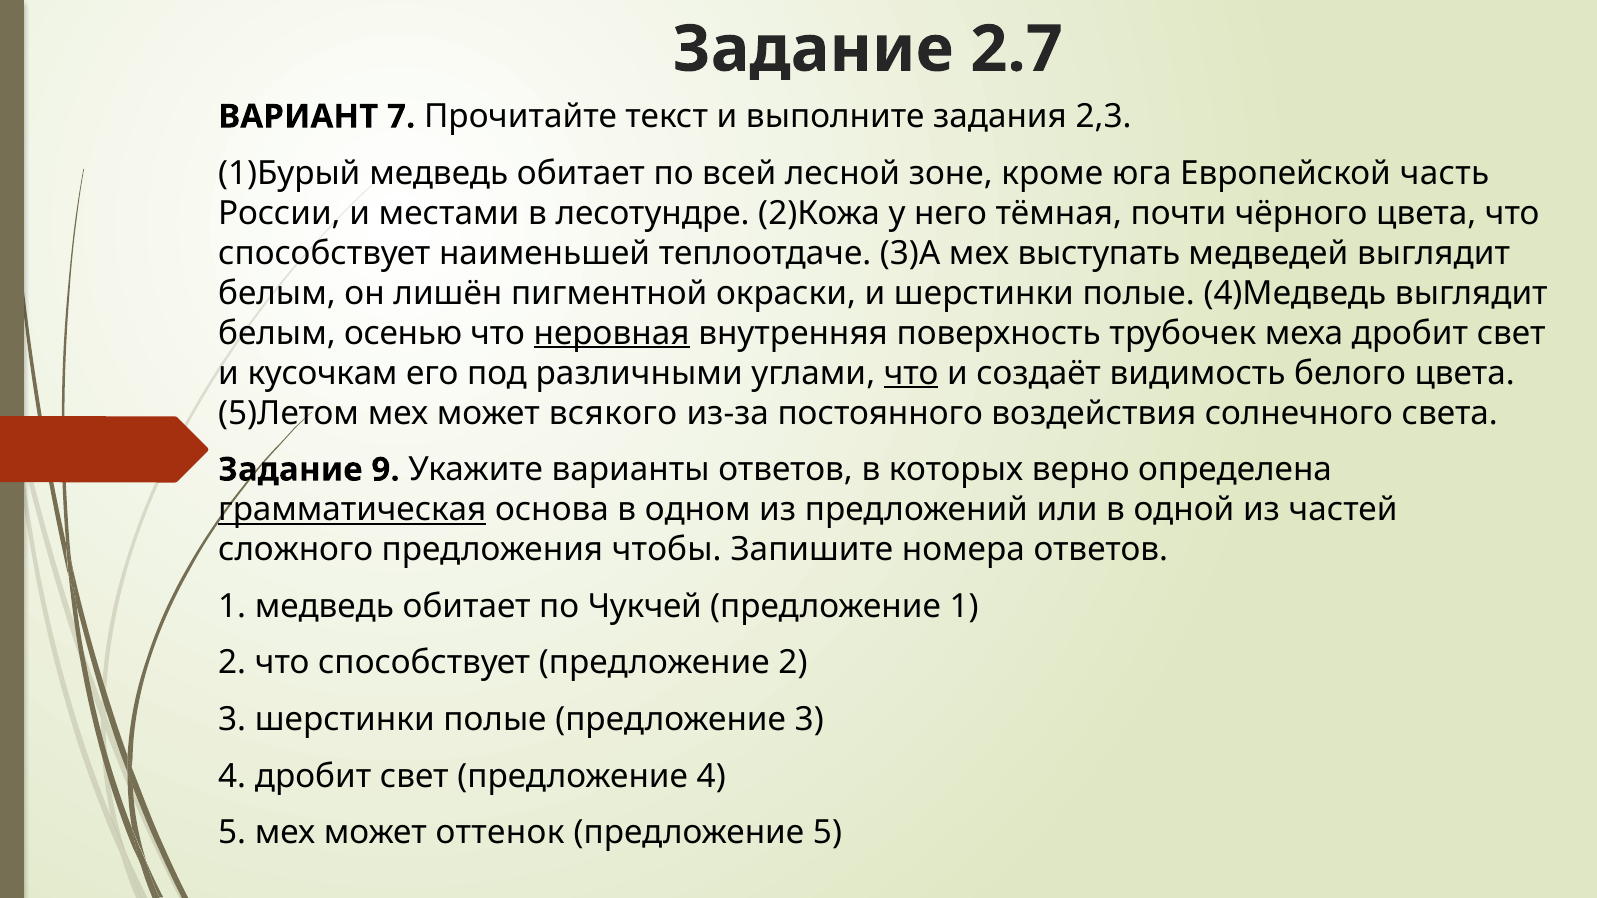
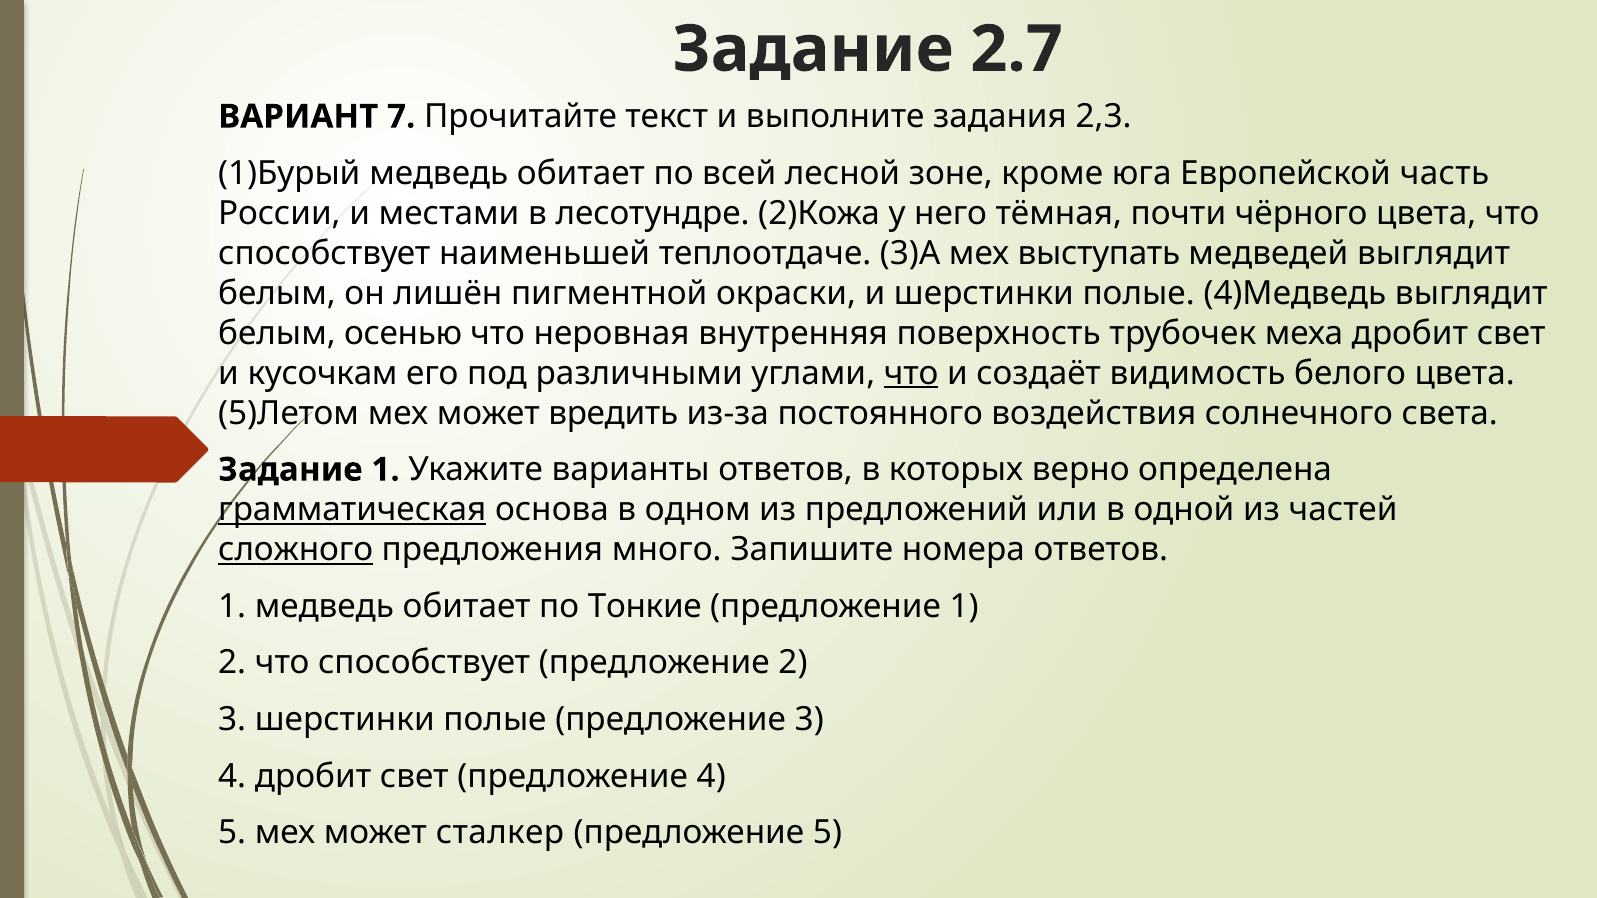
неровная underline: present -> none
всякого: всякого -> вредить
Задание 9: 9 -> 1
сложного underline: none -> present
чтобы: чтобы -> много
Чукчей: Чукчей -> Тонкие
оттенок: оттенок -> сталкер
